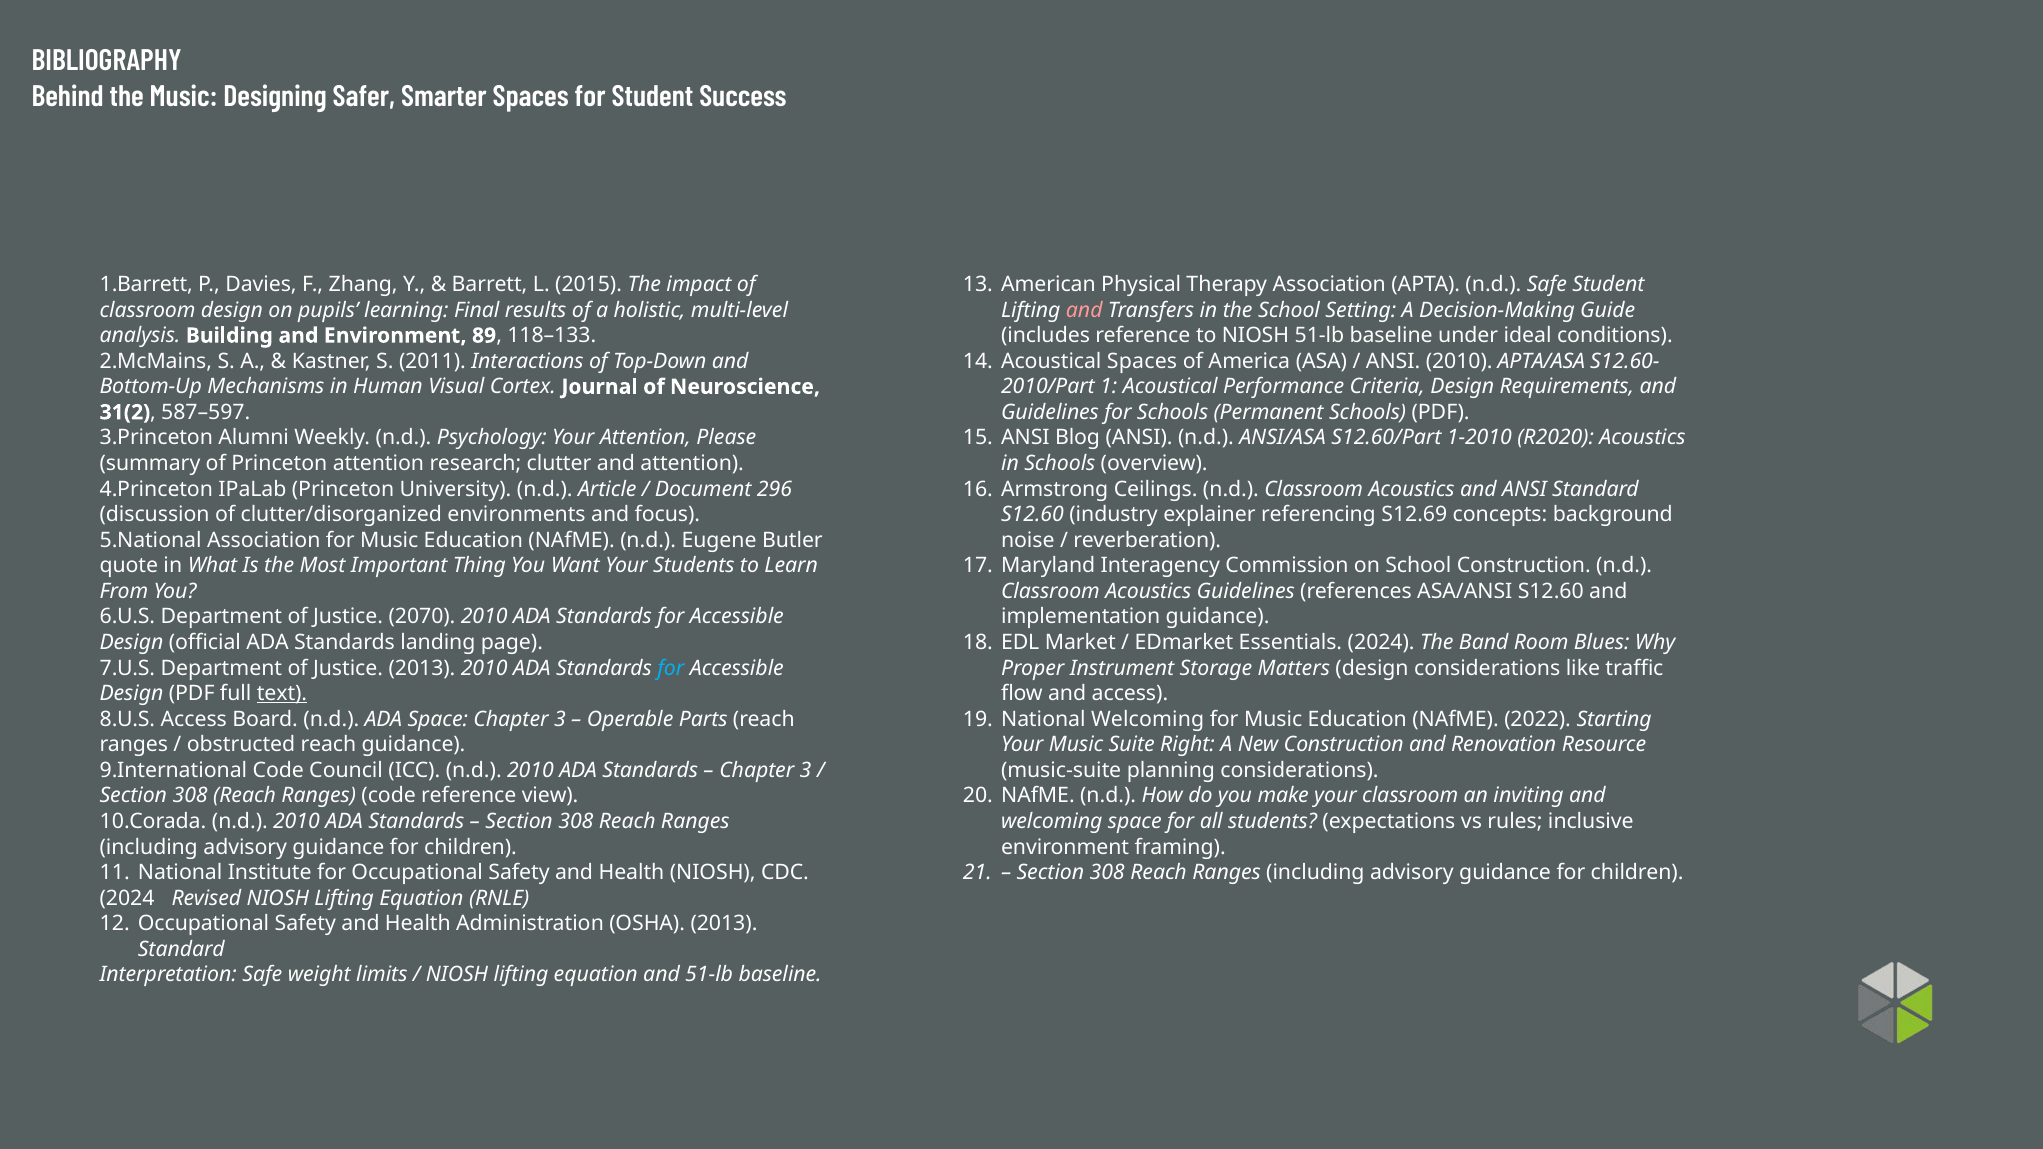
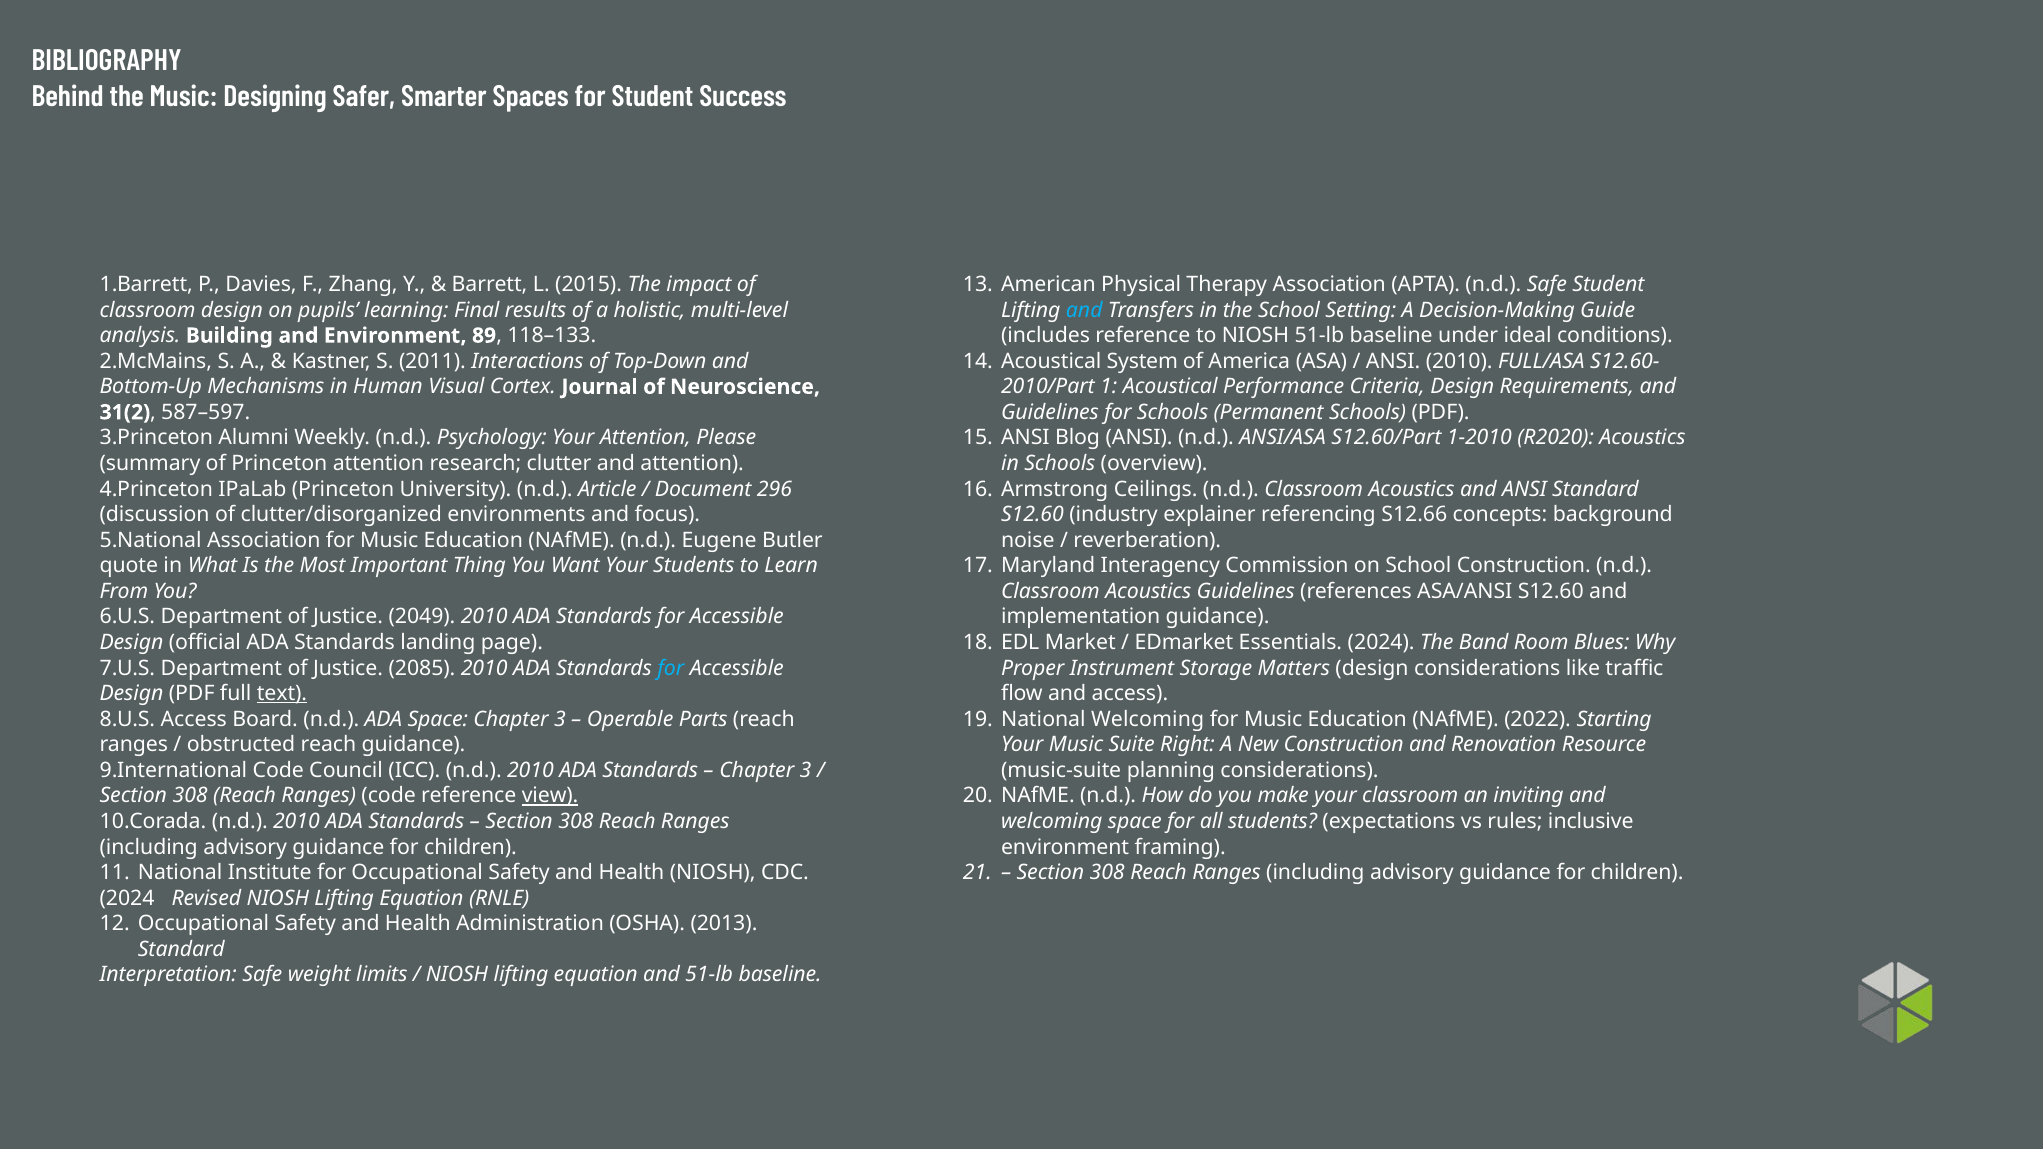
and at (1084, 310) colour: pink -> light blue
Acoustical Spaces: Spaces -> System
APTA/ASA: APTA/ASA -> FULL/ASA
S12.69: S12.69 -> S12.66
2070: 2070 -> 2049
Justice 2013: 2013 -> 2085
view underline: none -> present
